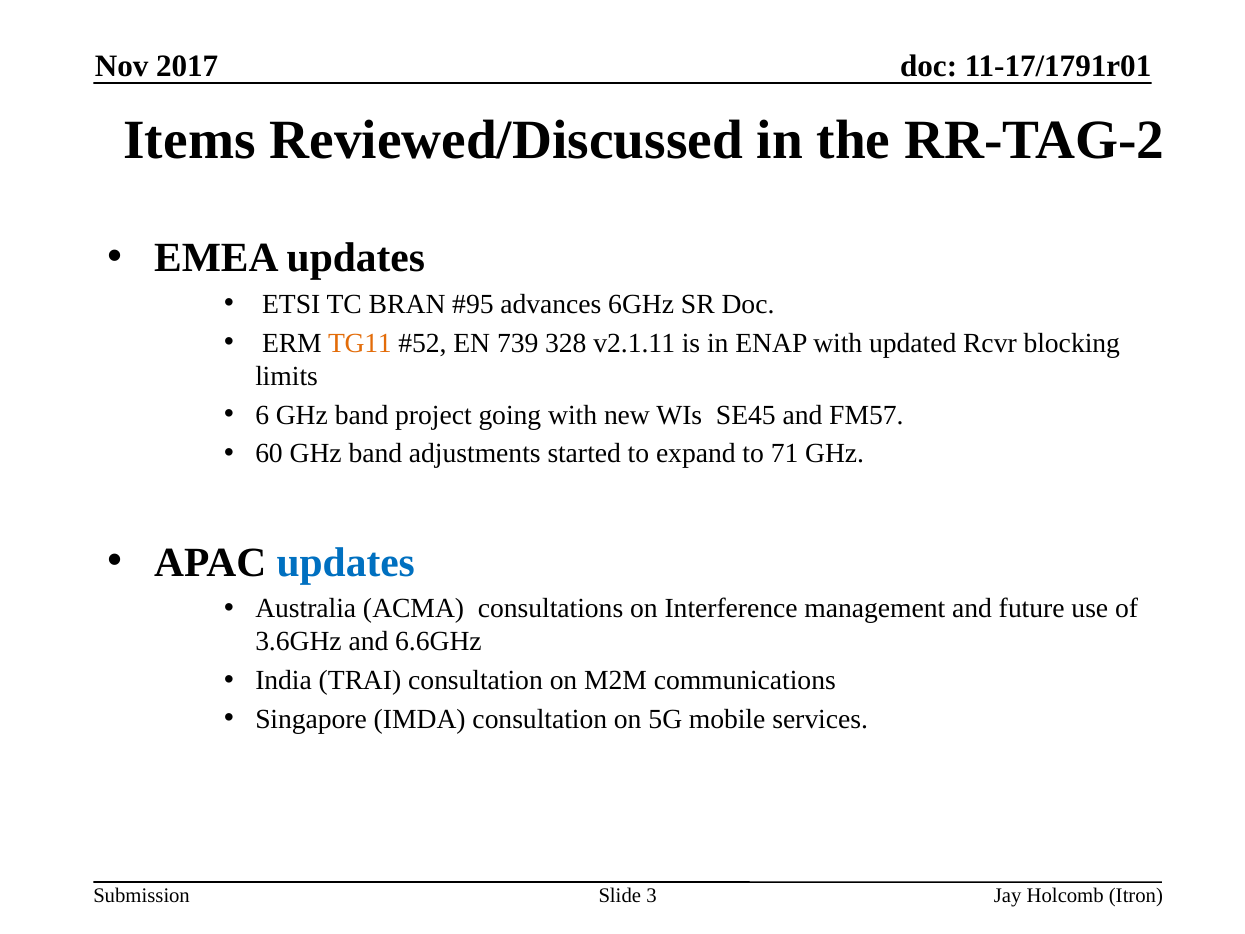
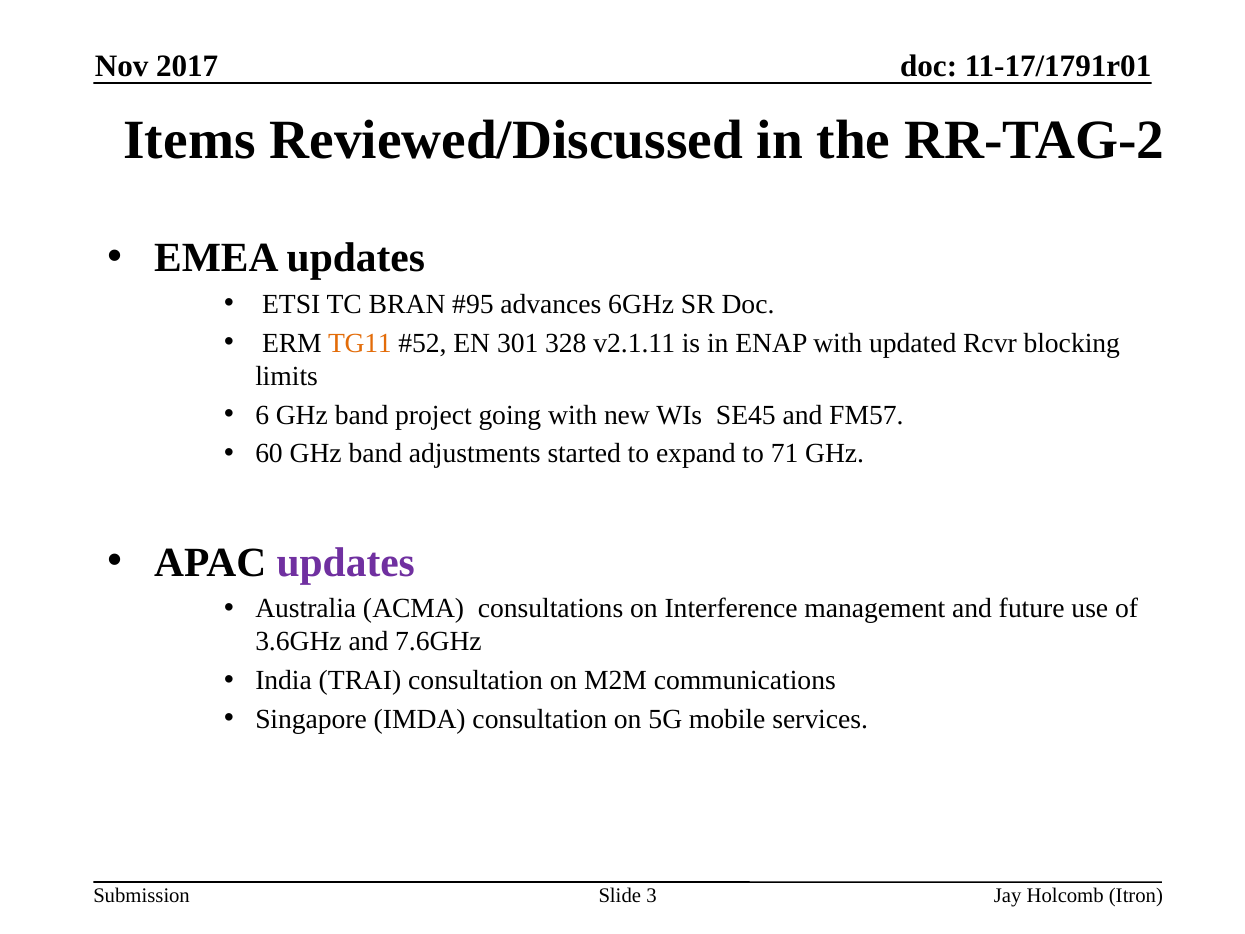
739: 739 -> 301
updates at (346, 562) colour: blue -> purple
6.6GHz: 6.6GHz -> 7.6GHz
